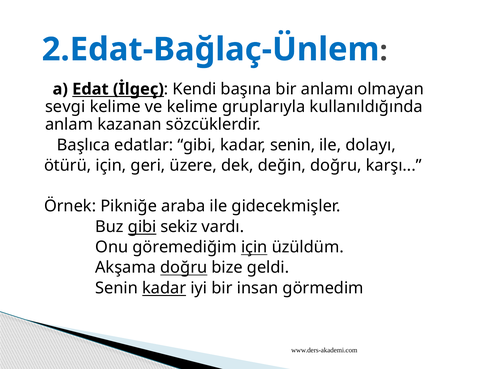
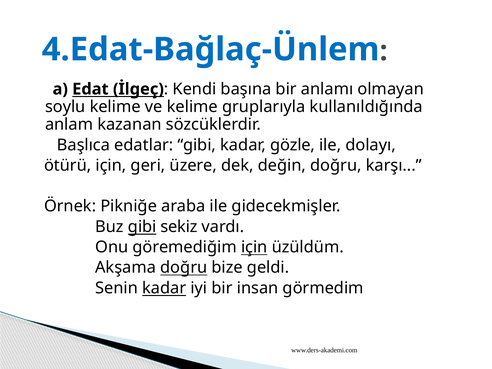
2.Edat-Bağlaç-Ünlem: 2.Edat-Bağlaç-Ünlem -> 4.Edat-Bağlaç-Ünlem
sevgi: sevgi -> soylu
kadar senin: senin -> gözle
